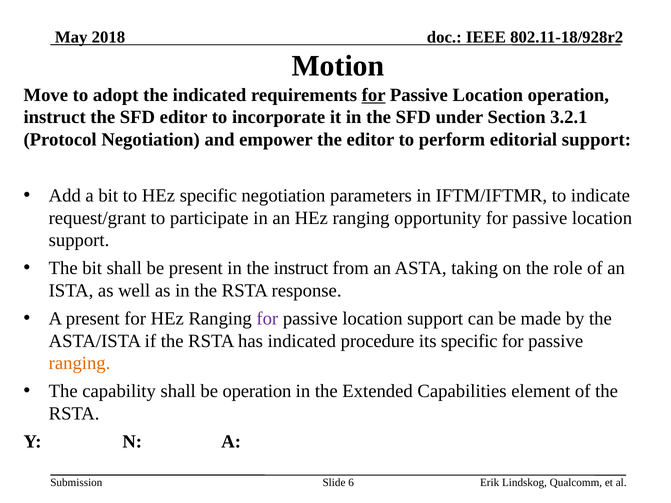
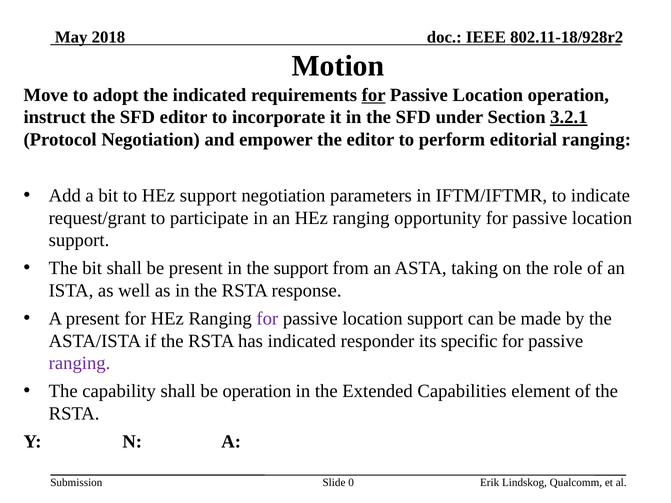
3.2.1 underline: none -> present
editorial support: support -> ranging
HEz specific: specific -> support
the instruct: instruct -> support
procedure: procedure -> responder
ranging at (80, 363) colour: orange -> purple
6: 6 -> 0
